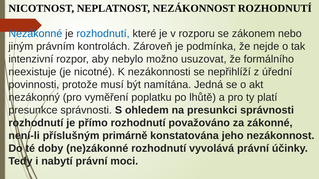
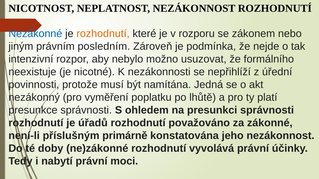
rozhodnutí at (103, 34) colour: blue -> orange
kontrolách: kontrolách -> posledním
přímo: přímo -> úřadů
